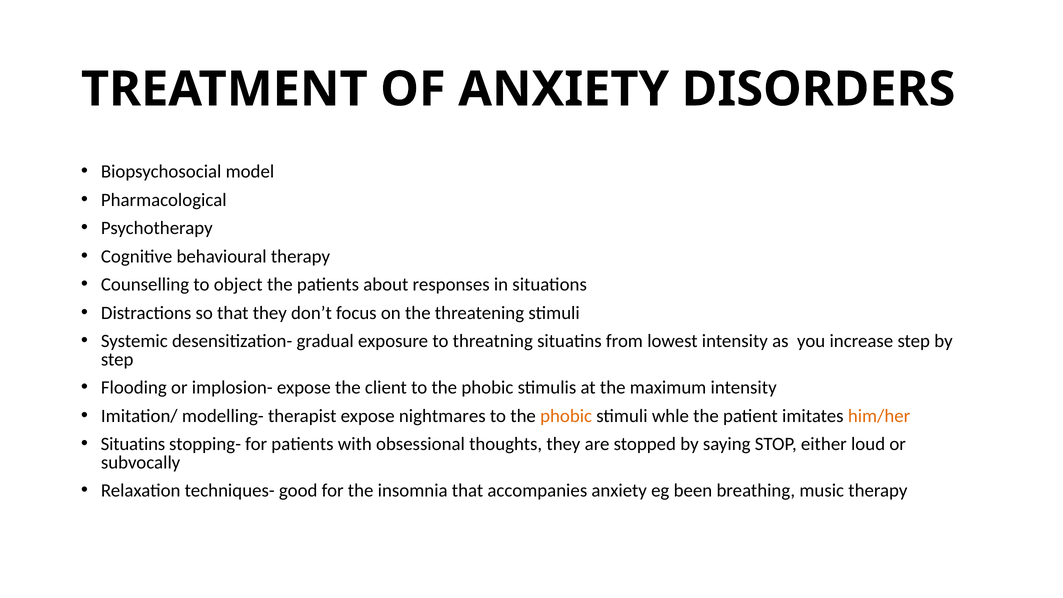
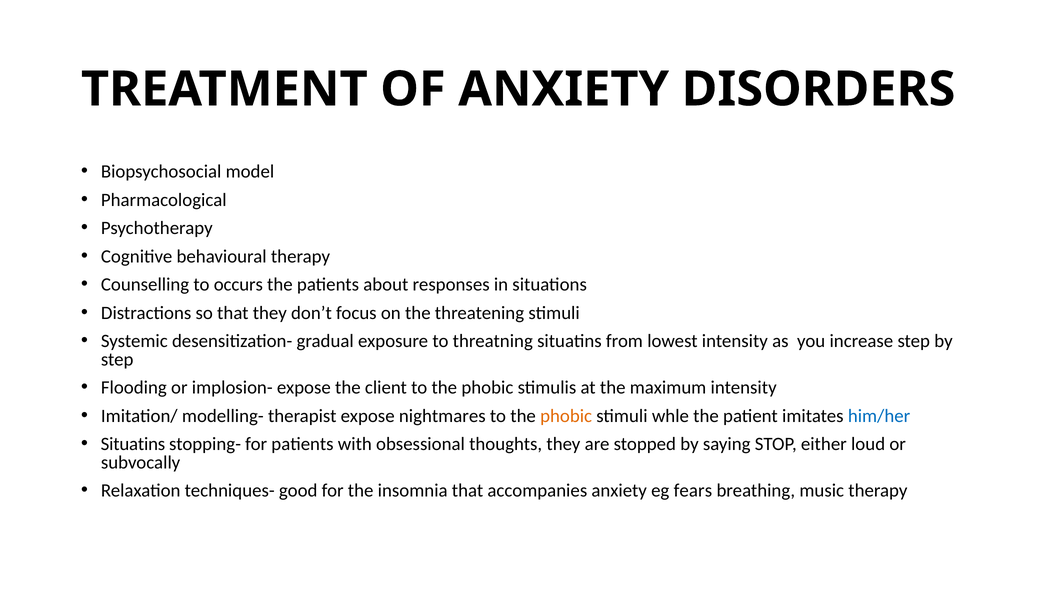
object: object -> occurs
him/her colour: orange -> blue
been: been -> fears
